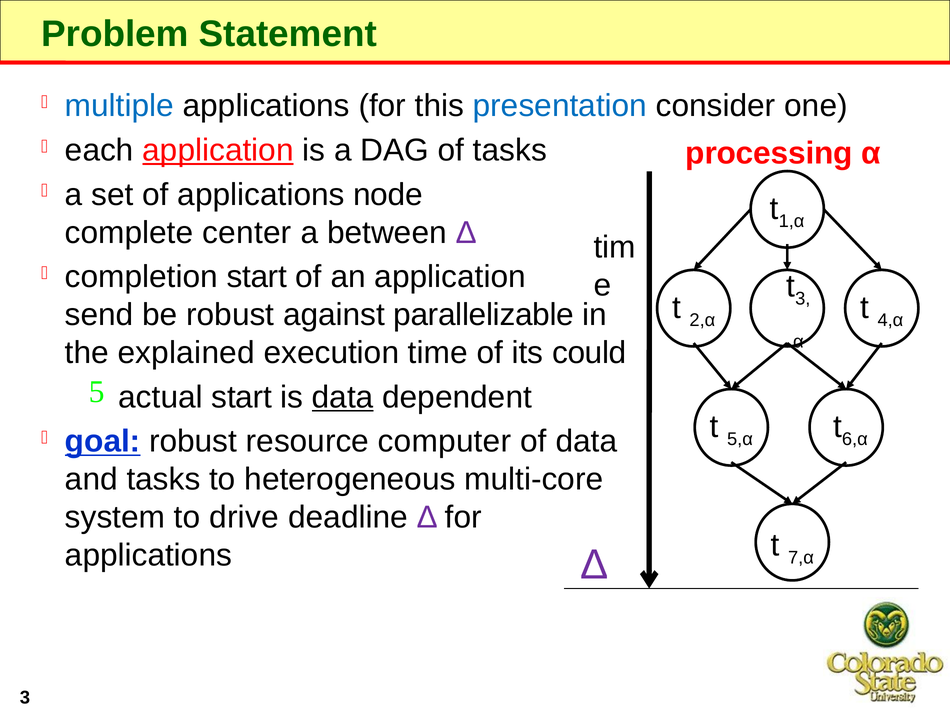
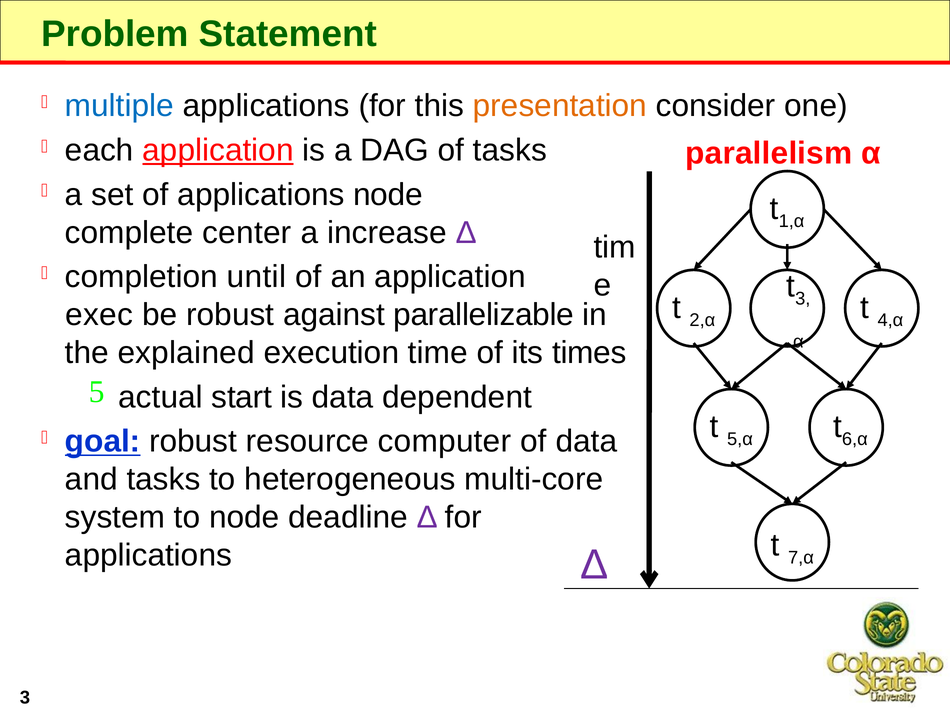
presentation colour: blue -> orange
processing: processing -> parallelism
between: between -> increase
completion start: start -> until
send: send -> exec
could: could -> times
data at (343, 397) underline: present -> none
to drive: drive -> node
